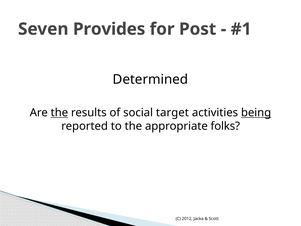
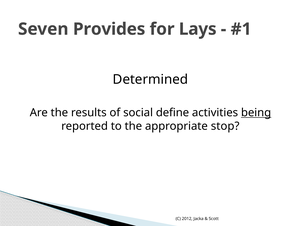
Post: Post -> Lays
the at (59, 113) underline: present -> none
target: target -> define
folks: folks -> stop
